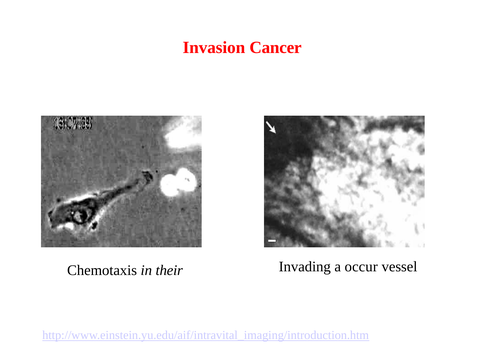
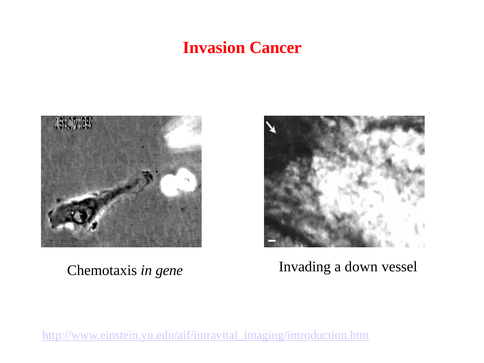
their: their -> gene
occur: occur -> down
